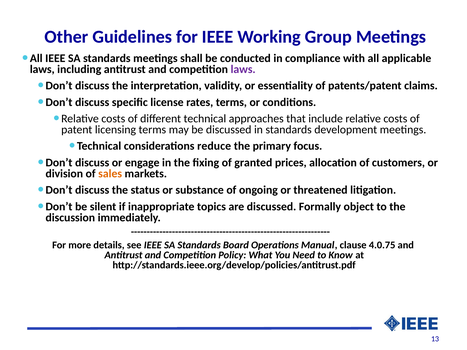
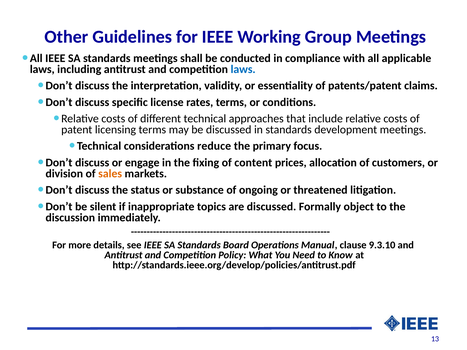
laws at (243, 69) colour: purple -> blue
granted: granted -> content
4.0.75: 4.0.75 -> 9.3.10
